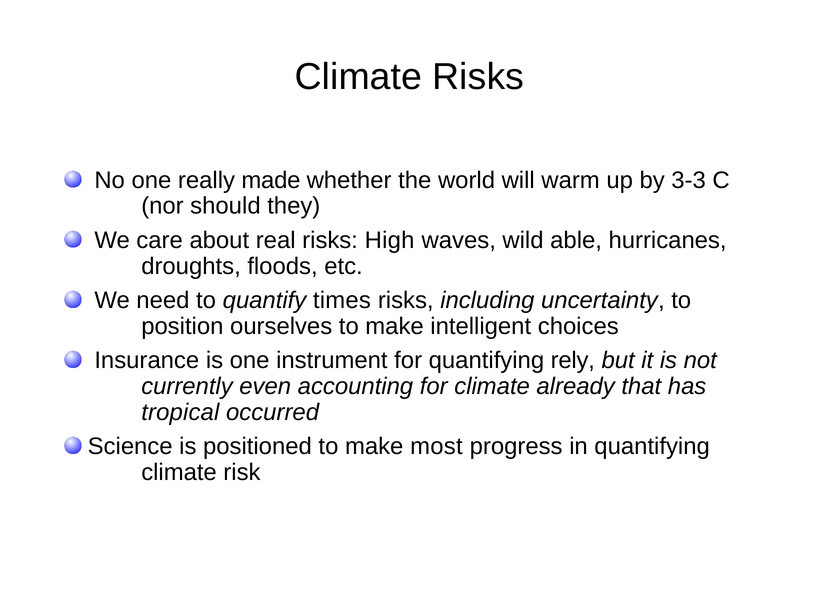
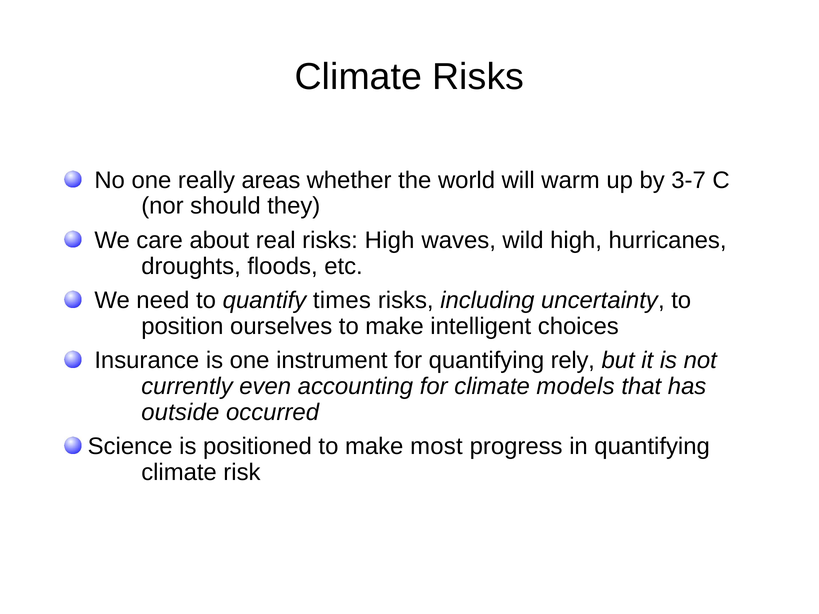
made: made -> areas
3-3: 3-3 -> 3-7
wild able: able -> high
already: already -> models
tropical: tropical -> outside
